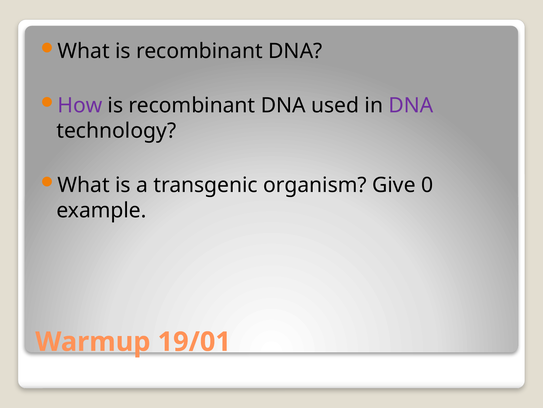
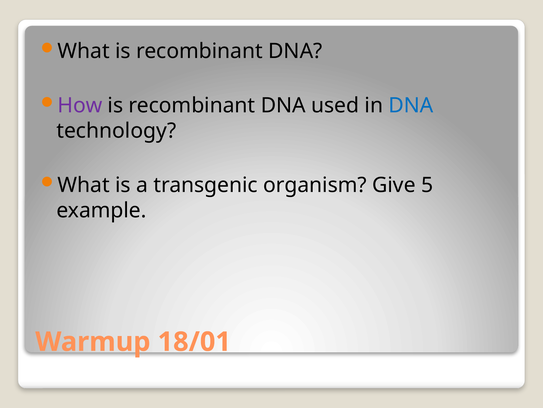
DNA at (411, 105) colour: purple -> blue
0: 0 -> 5
19/01: 19/01 -> 18/01
